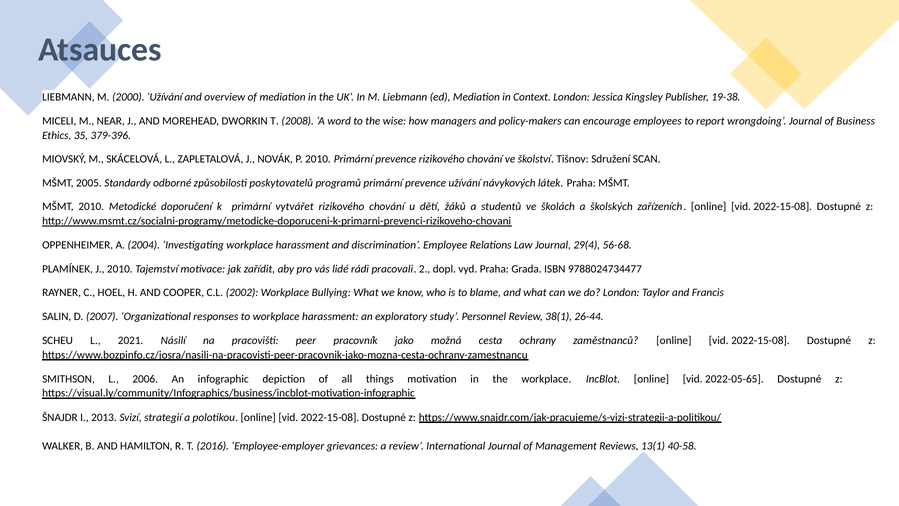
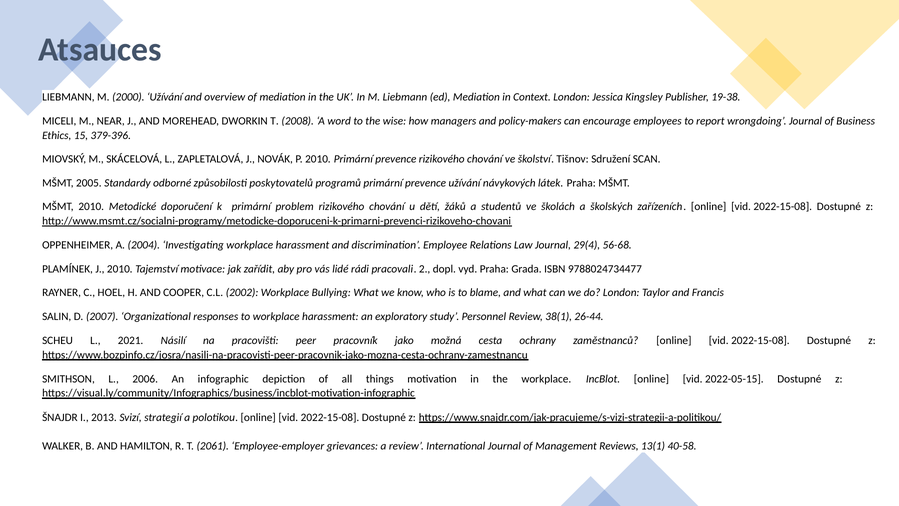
35: 35 -> 15
vytvářet: vytvářet -> problem
2022-05-65: 2022-05-65 -> 2022-05-15
2016: 2016 -> 2061
